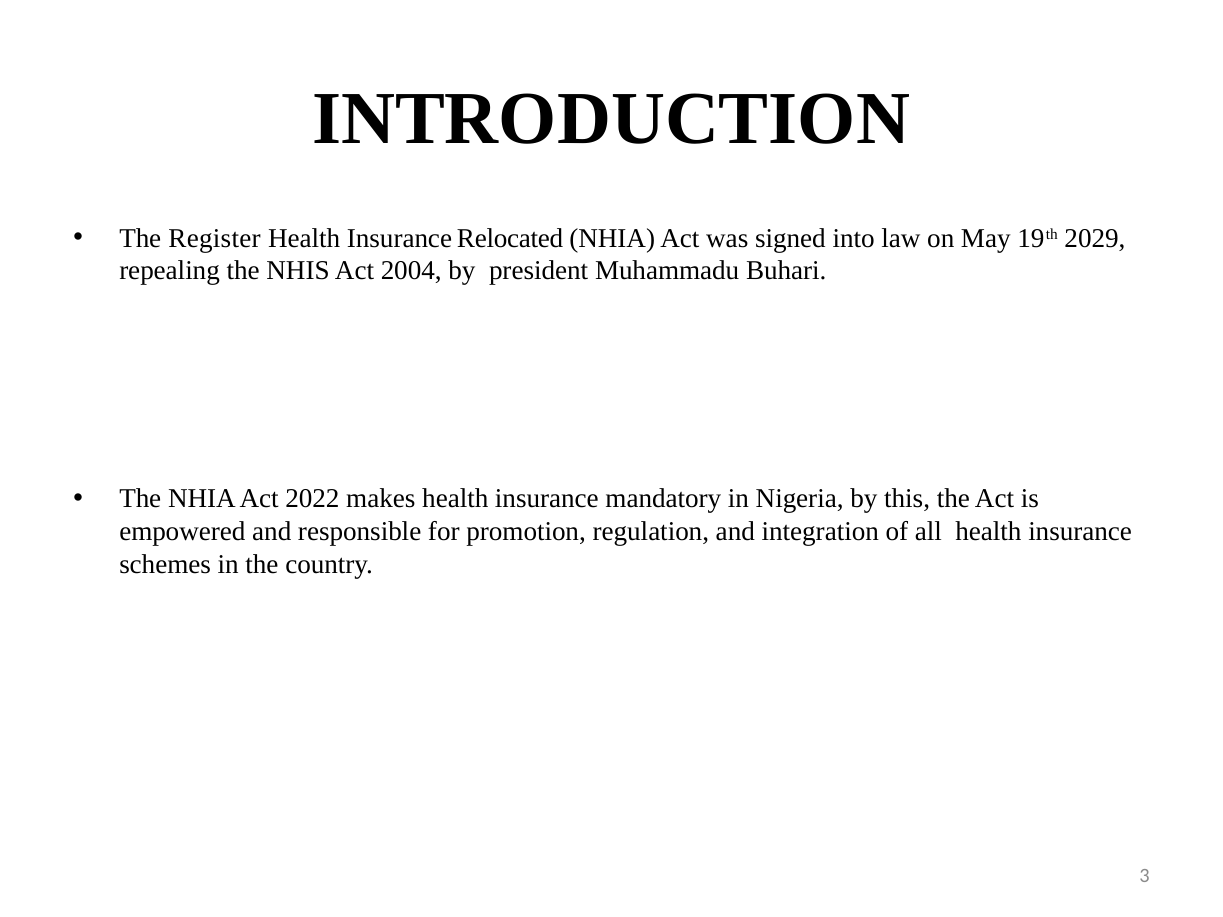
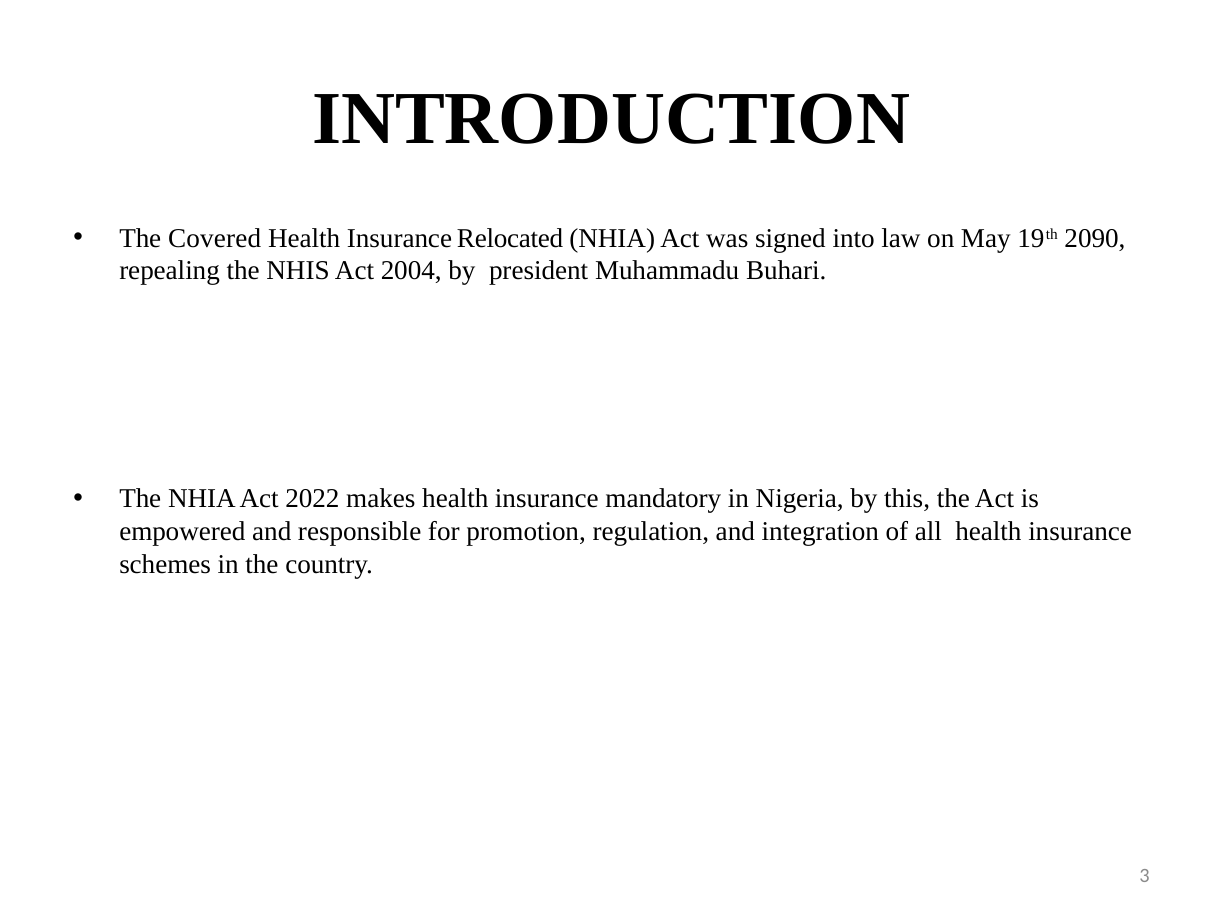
Register: Register -> Covered
2029: 2029 -> 2090
